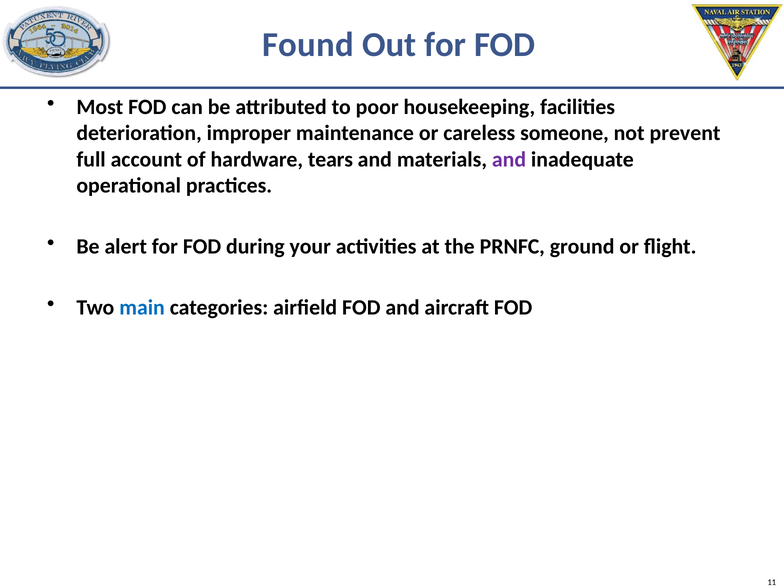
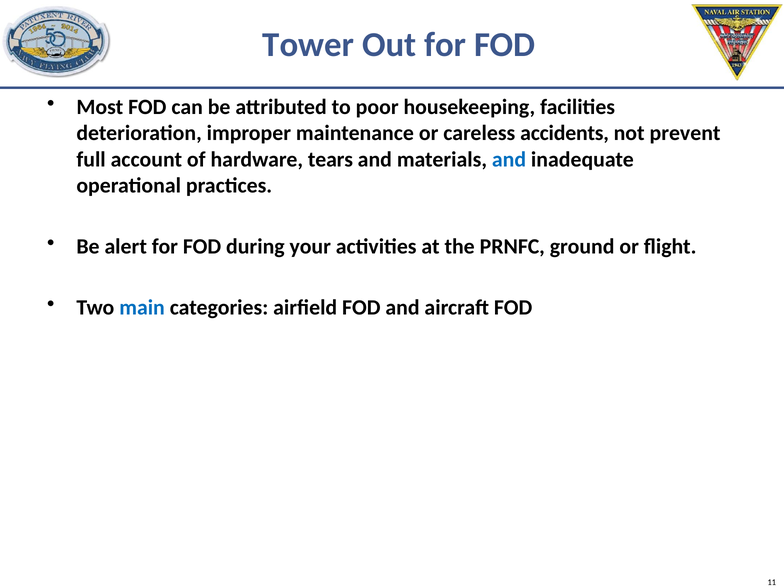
Found: Found -> Tower
someone: someone -> accidents
and at (509, 159) colour: purple -> blue
